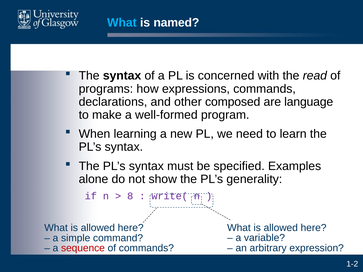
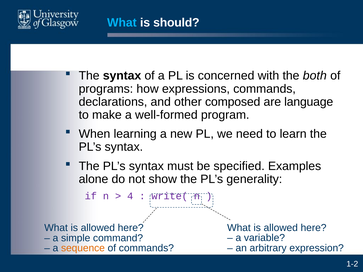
named: named -> should
read: read -> both
8: 8 -> 4
sequence colour: red -> orange
